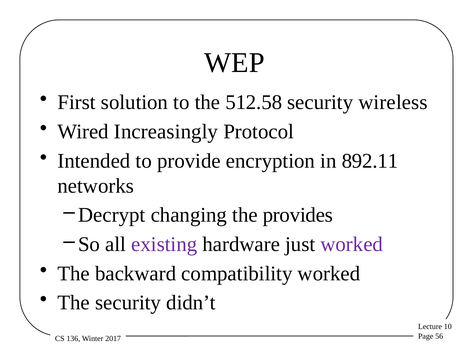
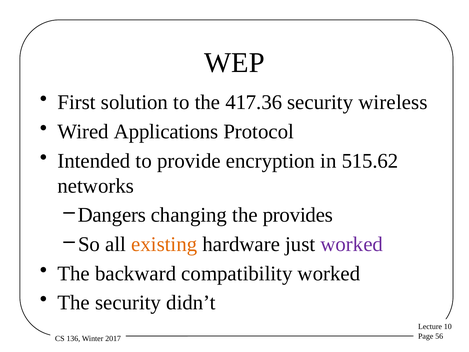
512.58: 512.58 -> 417.36
Increasingly: Increasingly -> Applications
892.11: 892.11 -> 515.62
Decrypt: Decrypt -> Dangers
existing colour: purple -> orange
